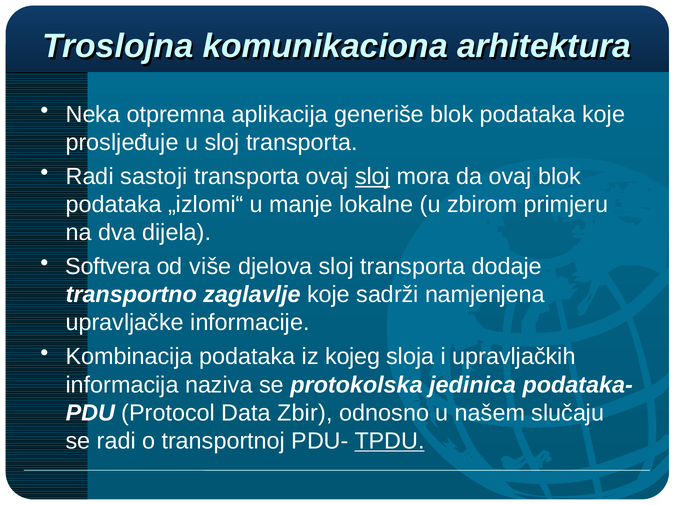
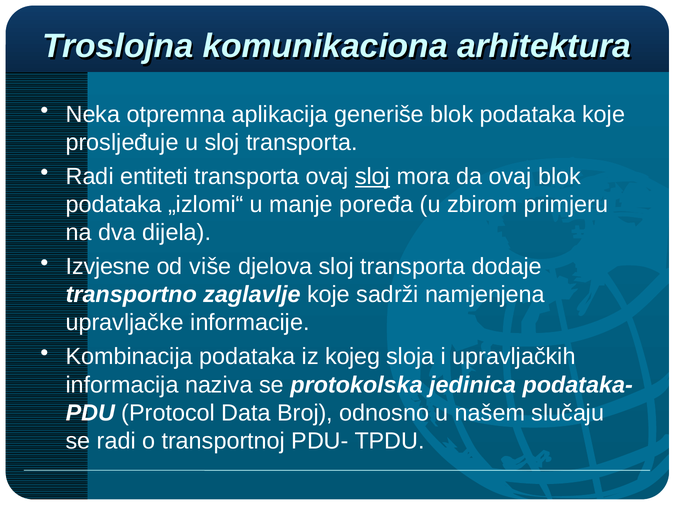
sastoji: sastoji -> entiteti
lokalne: lokalne -> poređa
Softvera: Softvera -> Izvjesne
Zbir: Zbir -> Broj
TPDU underline: present -> none
